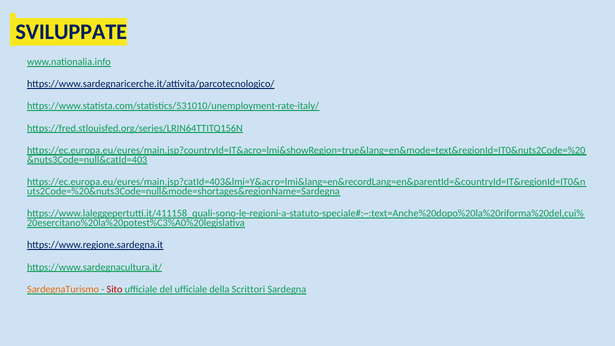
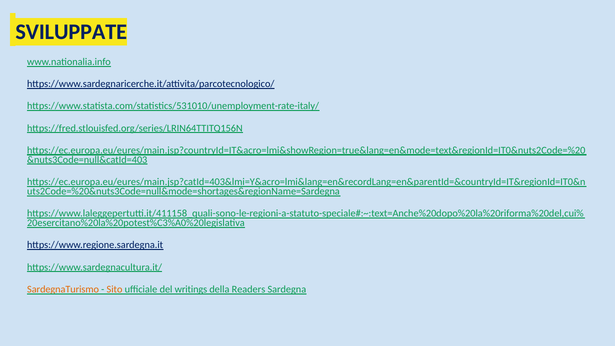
Sito colour: red -> orange
del ufficiale: ufficiale -> writings
Scrittori: Scrittori -> Readers
